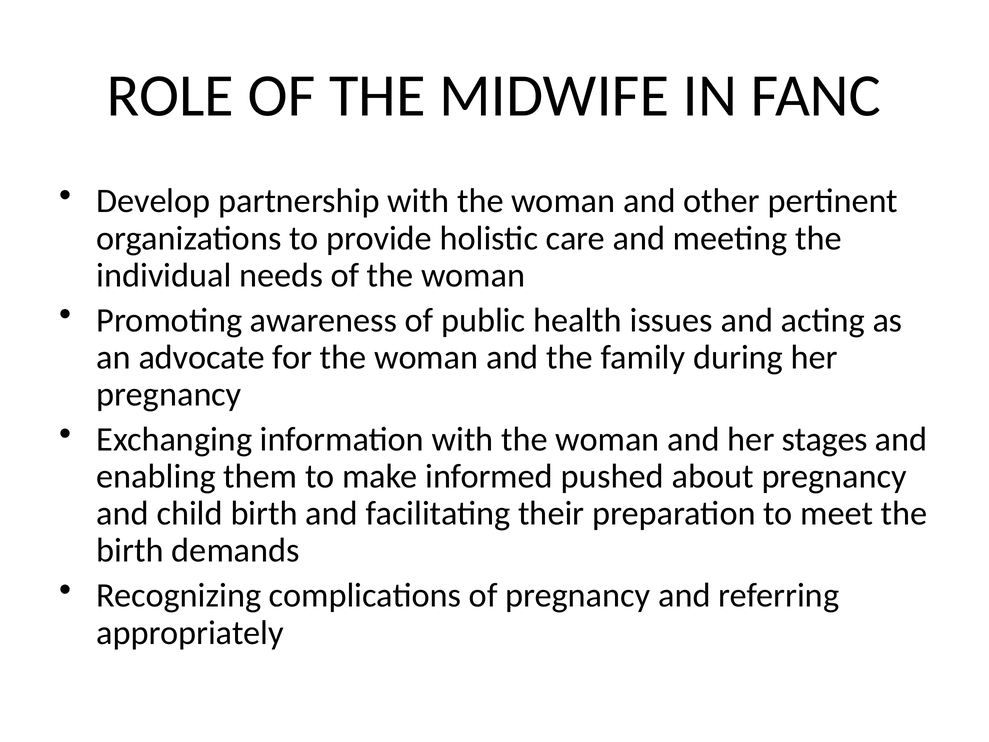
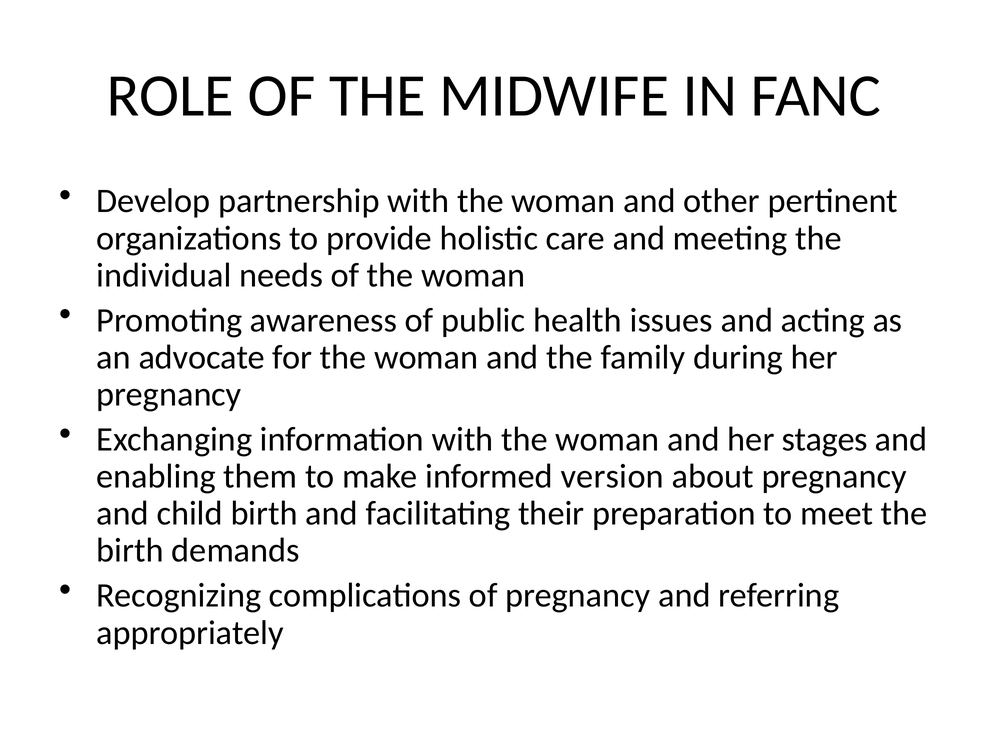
pushed: pushed -> version
